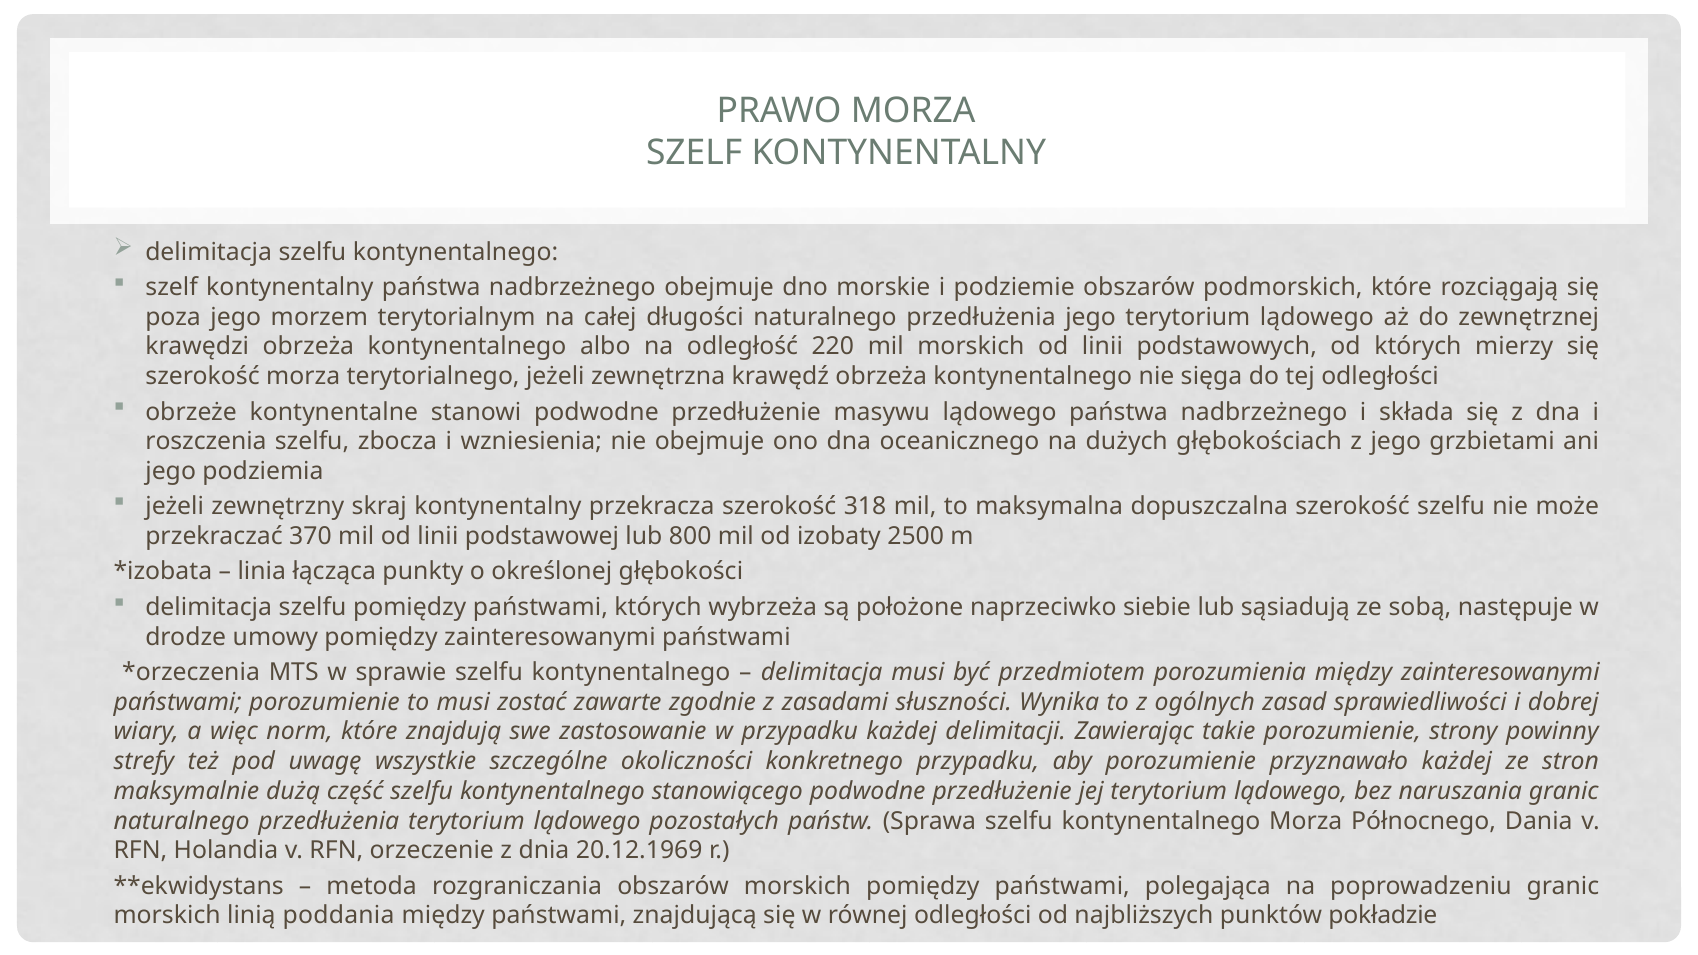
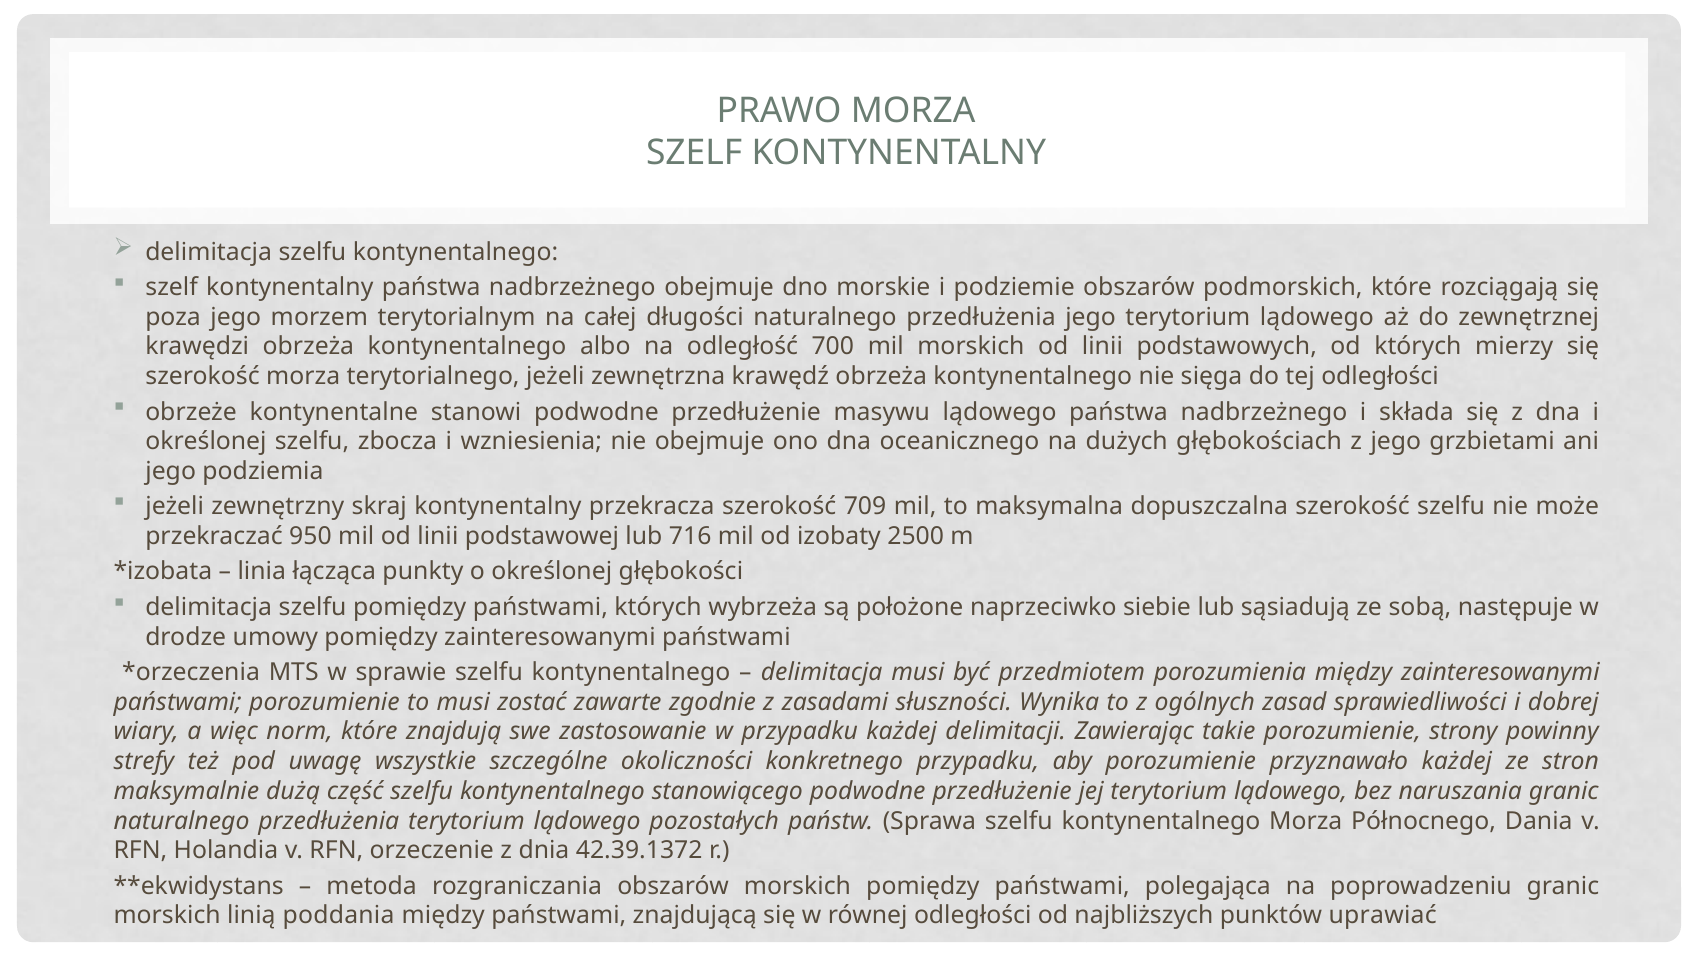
220: 220 -> 700
roszczenia at (206, 442): roszczenia -> określonej
318: 318 -> 709
370: 370 -> 950
800: 800 -> 716
20.12.1969: 20.12.1969 -> 42.39.1372
pokładzie: pokładzie -> uprawiać
